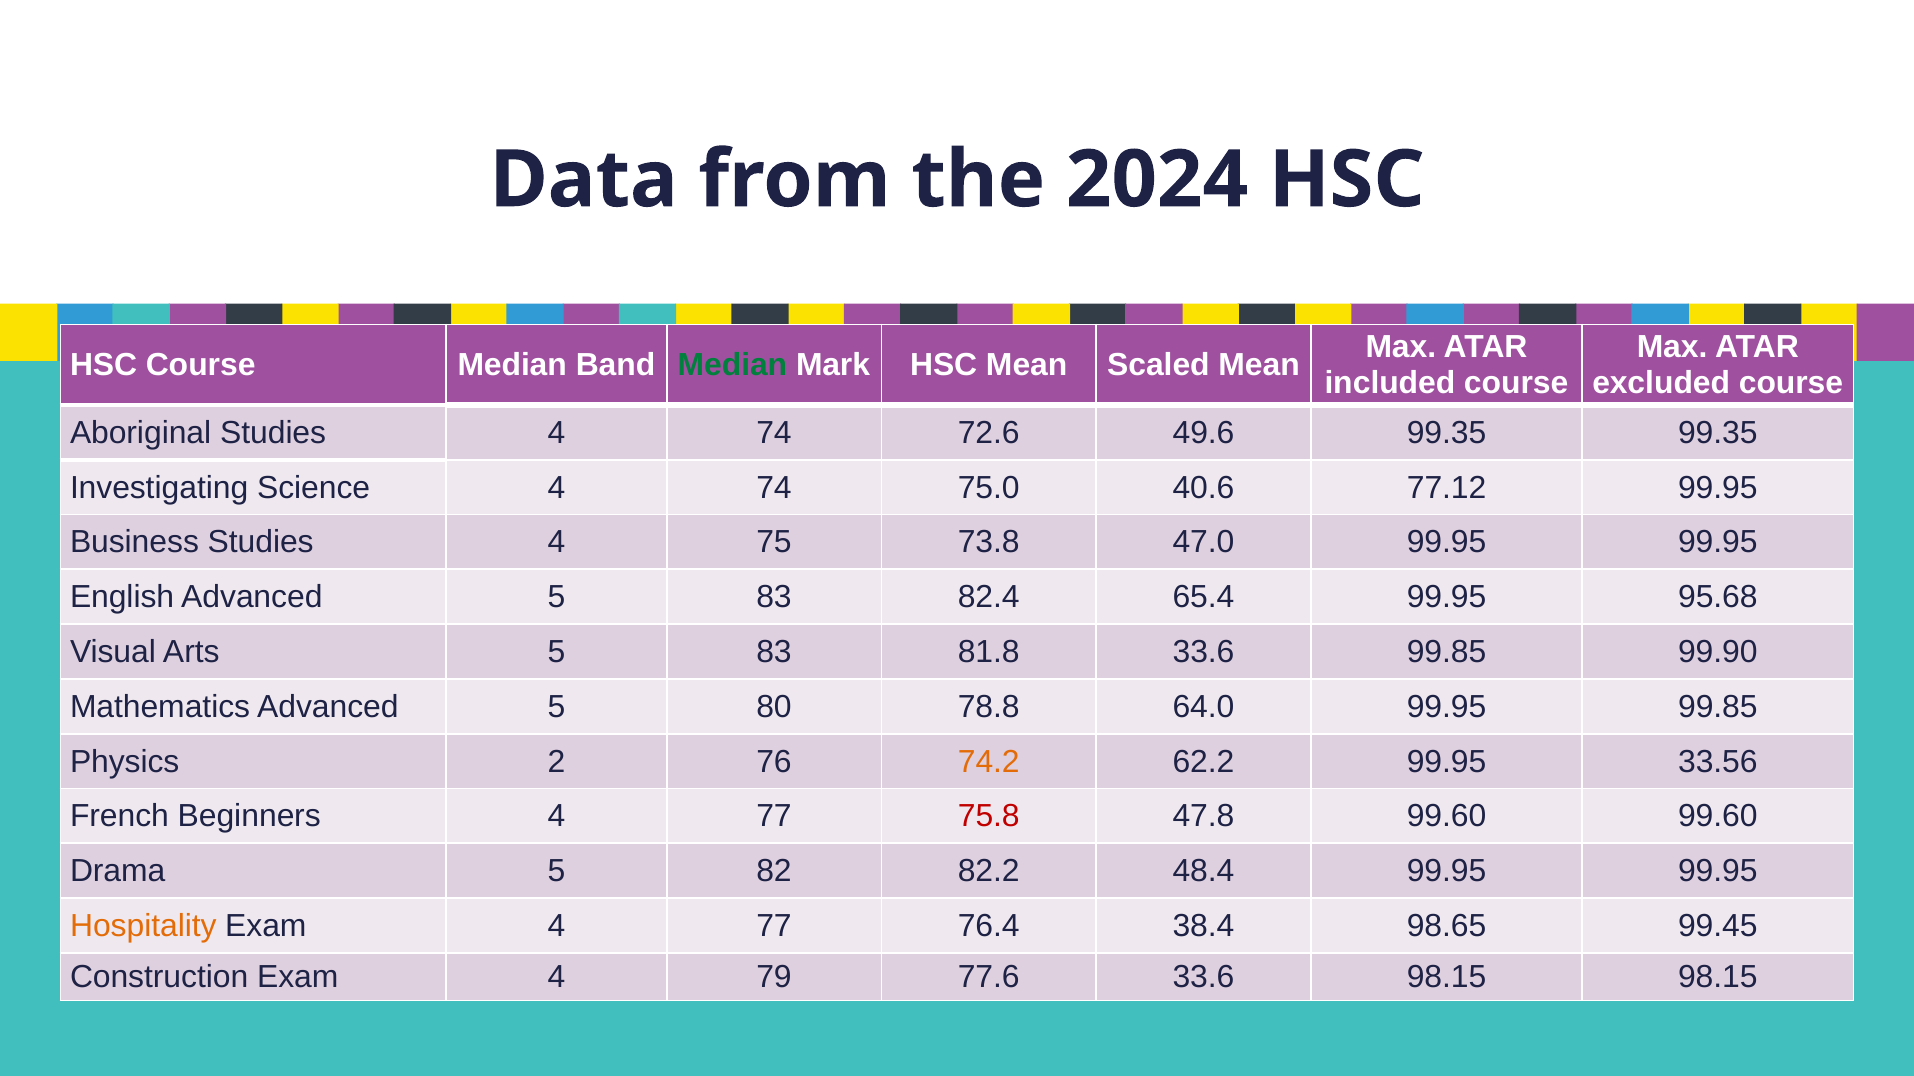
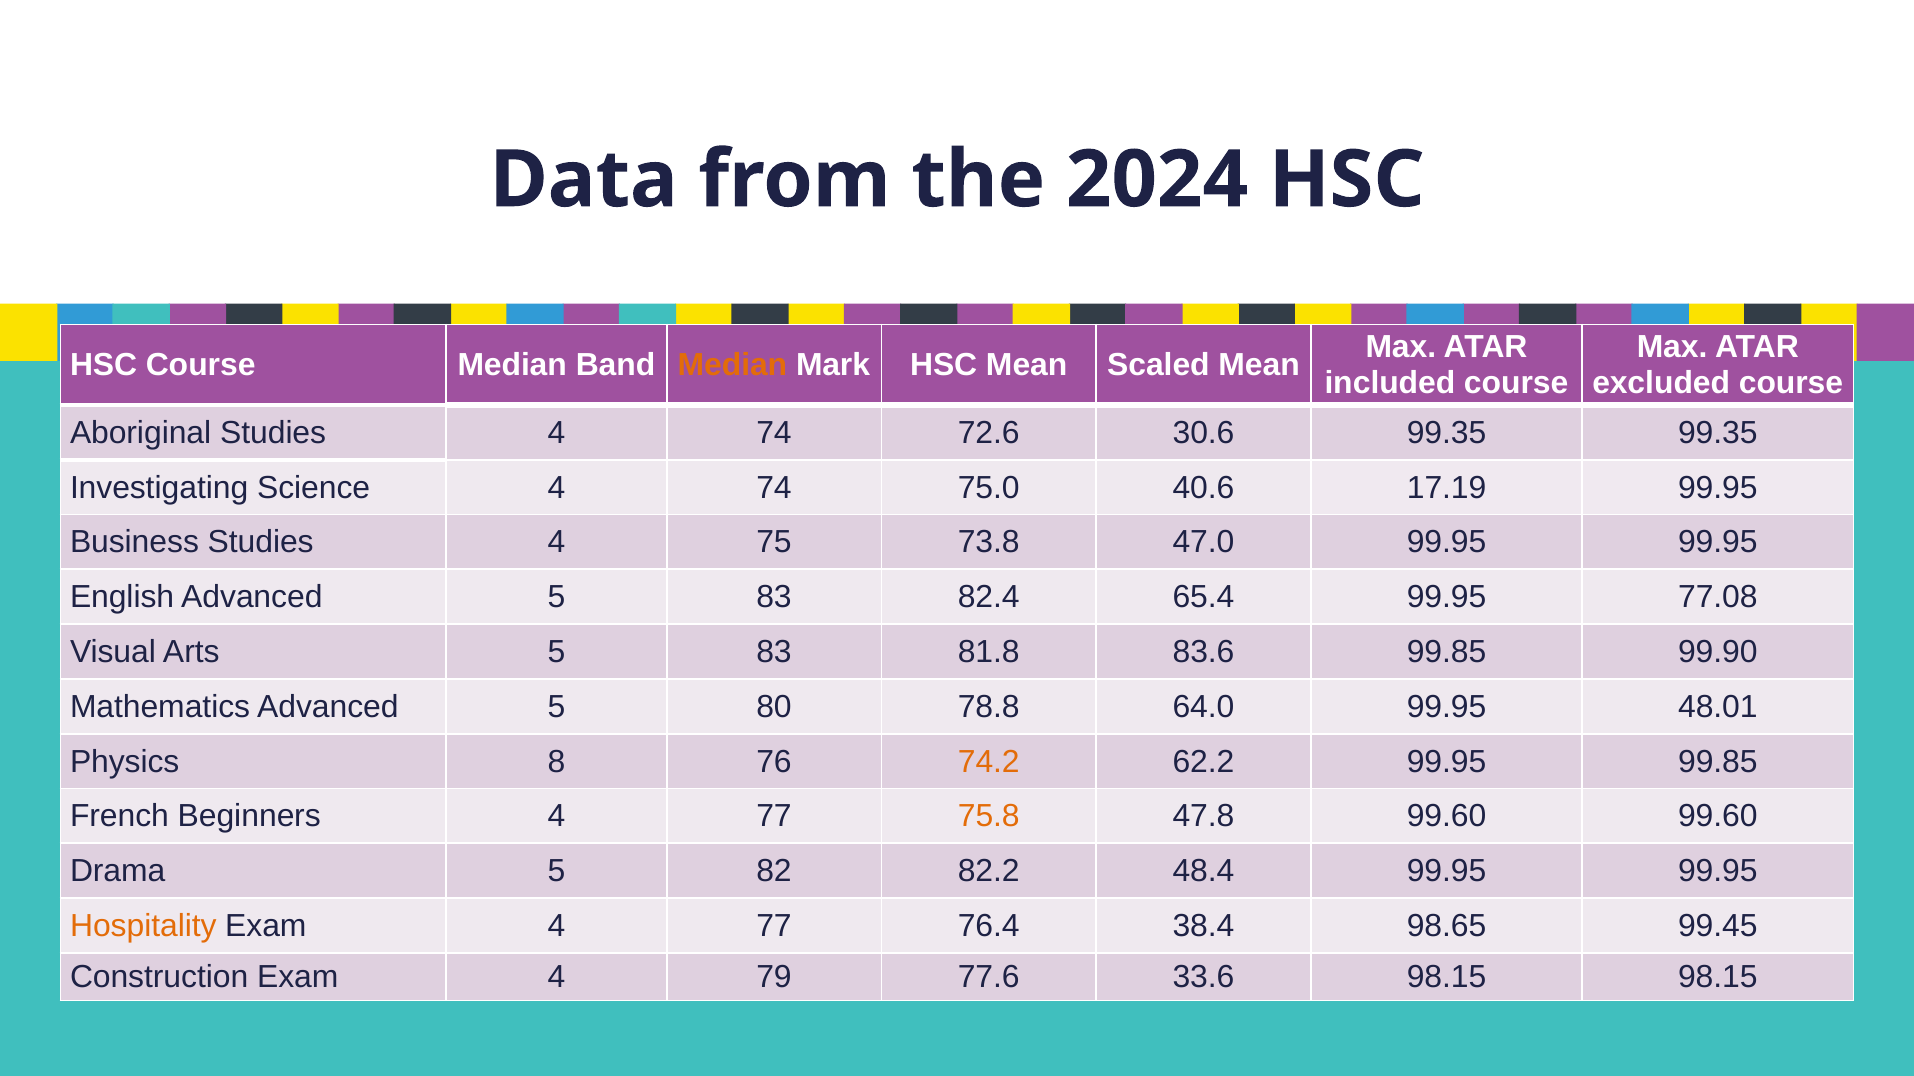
Median at (732, 365) colour: green -> orange
49.6: 49.6 -> 30.6
77.12: 77.12 -> 17.19
95.68: 95.68 -> 77.08
81.8 33.6: 33.6 -> 83.6
99.95 99.85: 99.85 -> 48.01
2: 2 -> 8
99.95 33.56: 33.56 -> 99.85
75.8 colour: red -> orange
